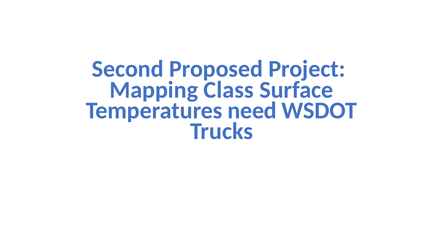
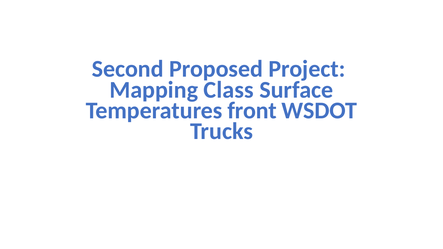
need: need -> front
